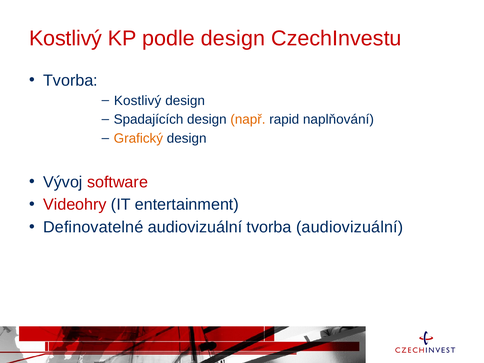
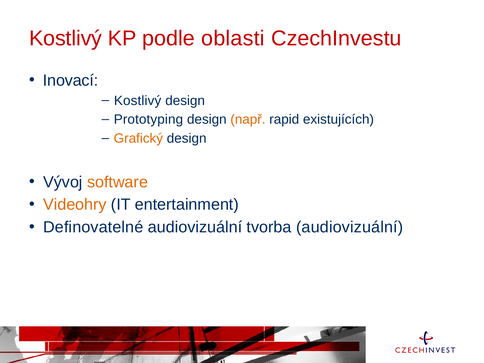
podle design: design -> oblasti
Tvorba at (70, 80): Tvorba -> Inovací
Spadajících: Spadajících -> Prototyping
naplňování: naplňování -> existujících
software colour: red -> orange
Videohry colour: red -> orange
